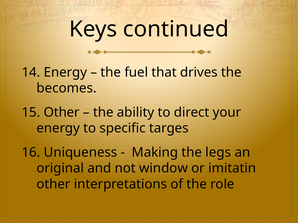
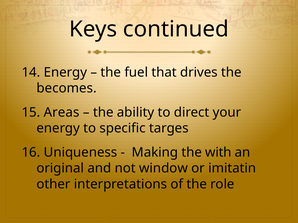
15 Other: Other -> Areas
legs: legs -> with
